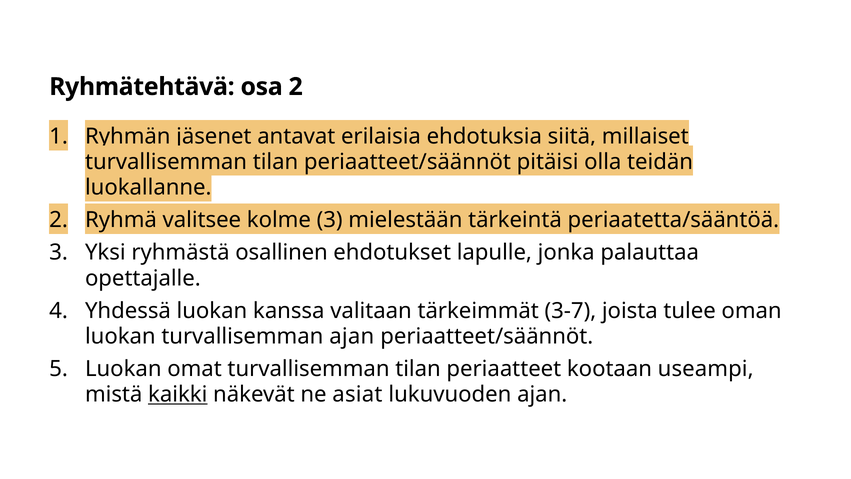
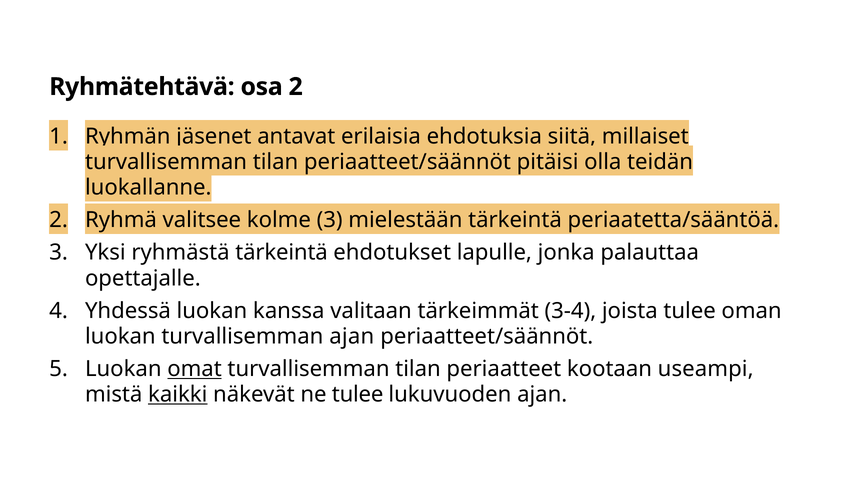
ryhmästä osallinen: osallinen -> tärkeintä
3-7: 3-7 -> 3-4
omat underline: none -> present
ne asiat: asiat -> tulee
